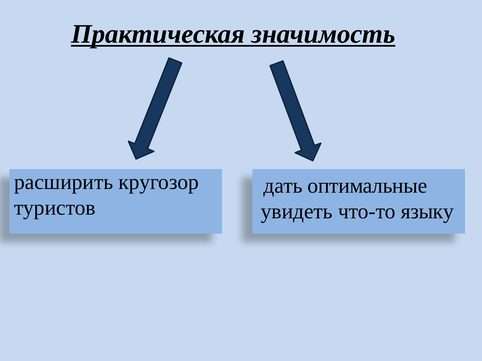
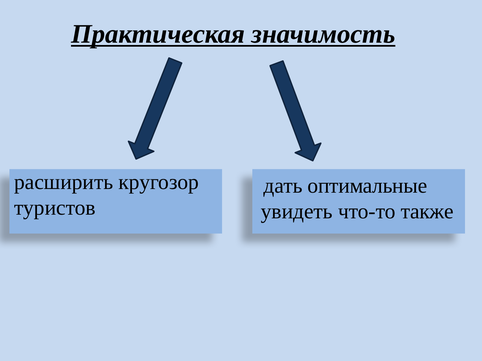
языку: языку -> также
